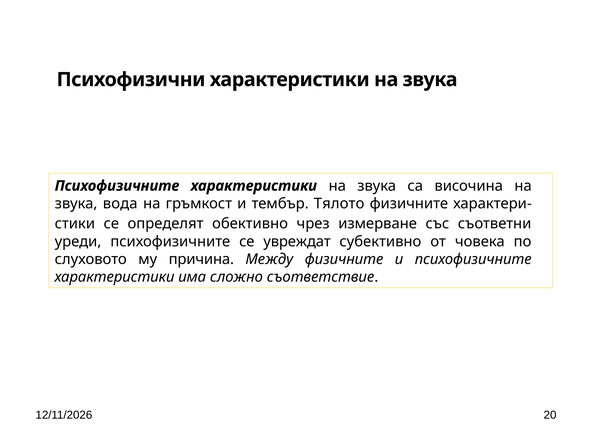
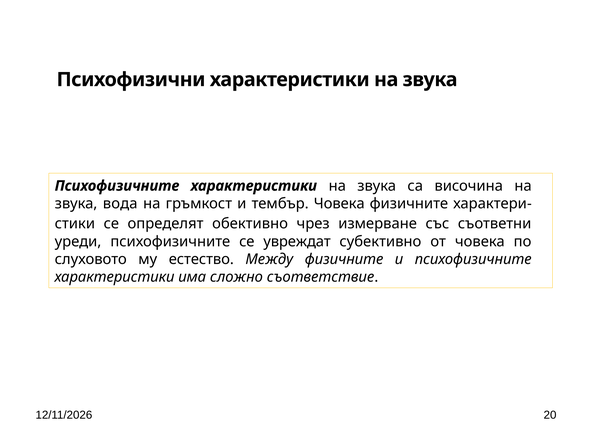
тембър Тялото: Тялото -> Човека
причина: причина -> естество
